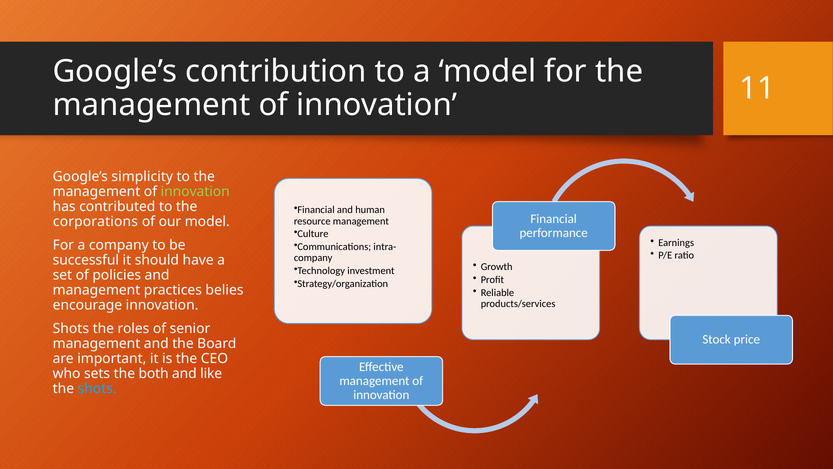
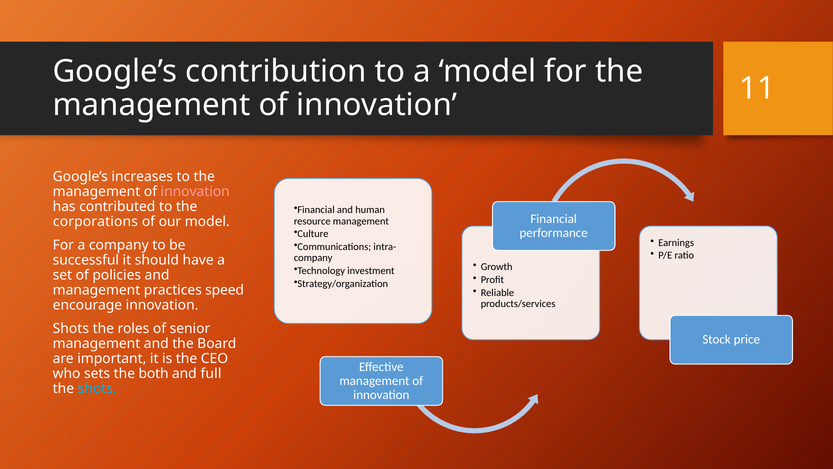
simplicity: simplicity -> increases
innovation at (195, 192) colour: light green -> pink
belies: belies -> speed
like: like -> full
